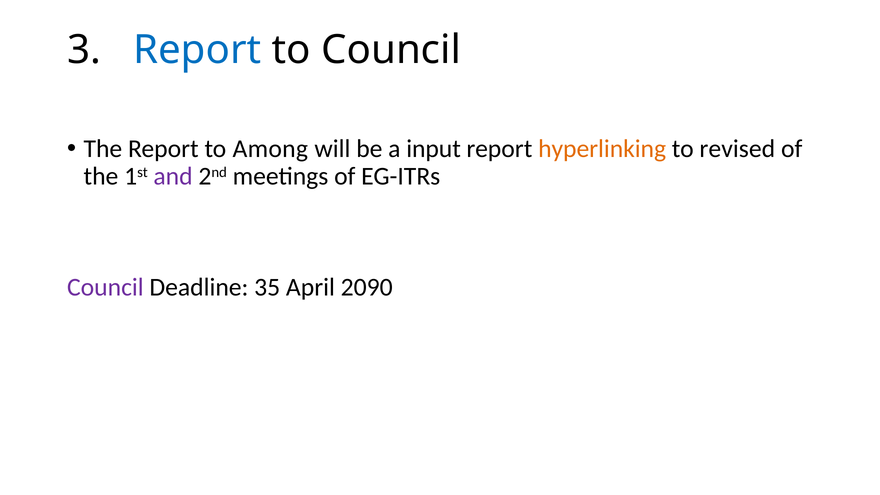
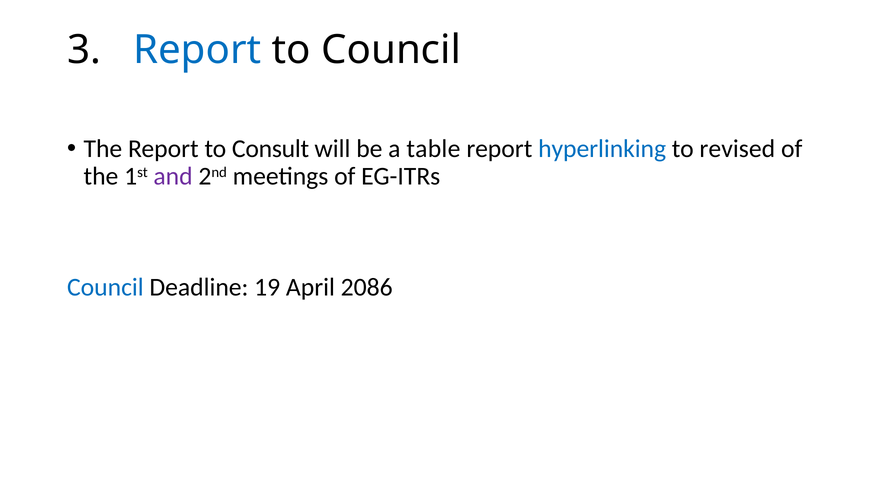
Among: Among -> Consult
input: input -> table
hyperlinking colour: orange -> blue
Council at (105, 287) colour: purple -> blue
35: 35 -> 19
2090: 2090 -> 2086
